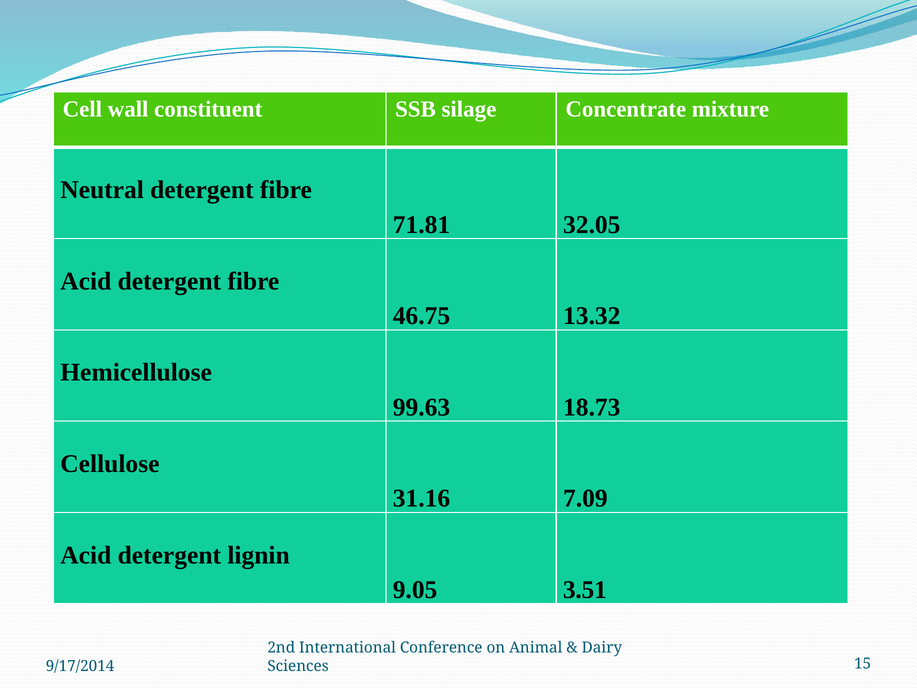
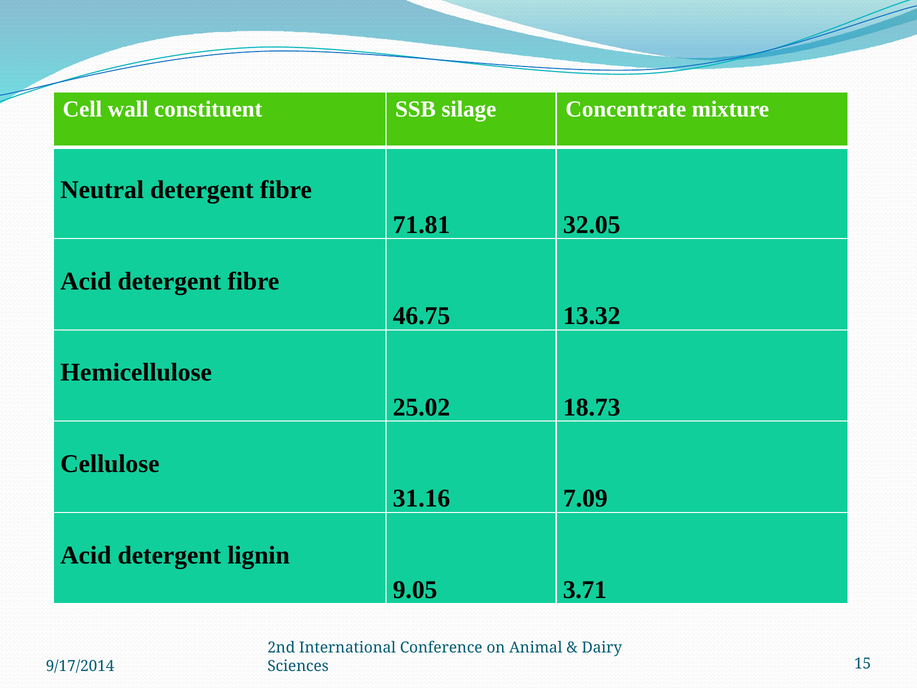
99.63: 99.63 -> 25.02
3.51: 3.51 -> 3.71
